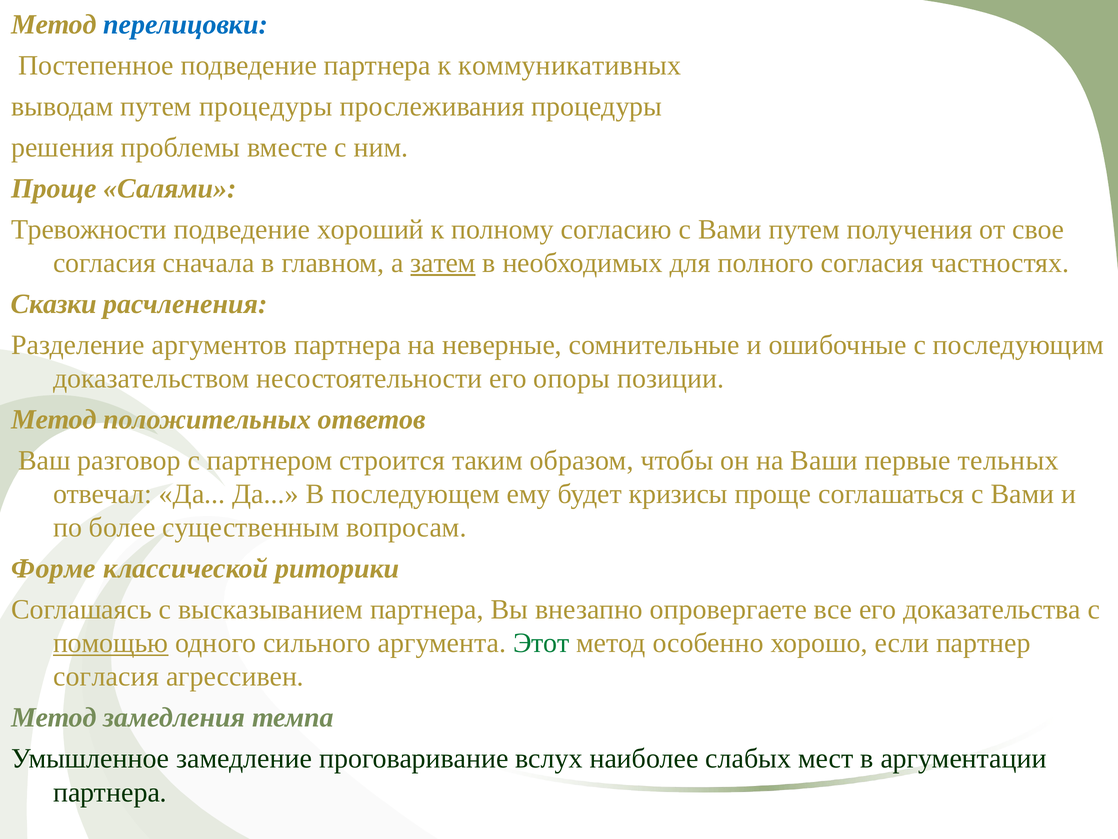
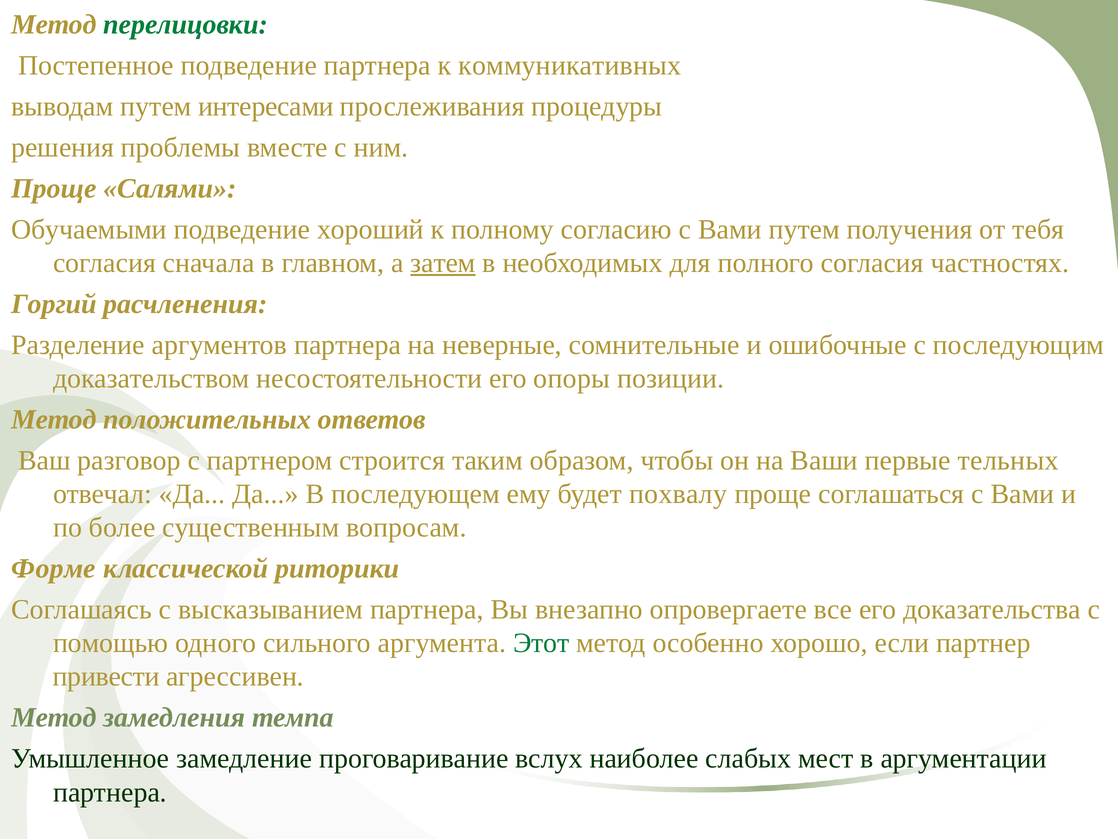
перелицовки colour: blue -> green
путем процедуры: процедуры -> интересами
Тревожности: Тревожности -> Обучаемыми
свое: свое -> тебя
Сказки: Сказки -> Горгий
кризисы: кризисы -> похвалу
помощью underline: present -> none
согласия at (106, 676): согласия -> привести
